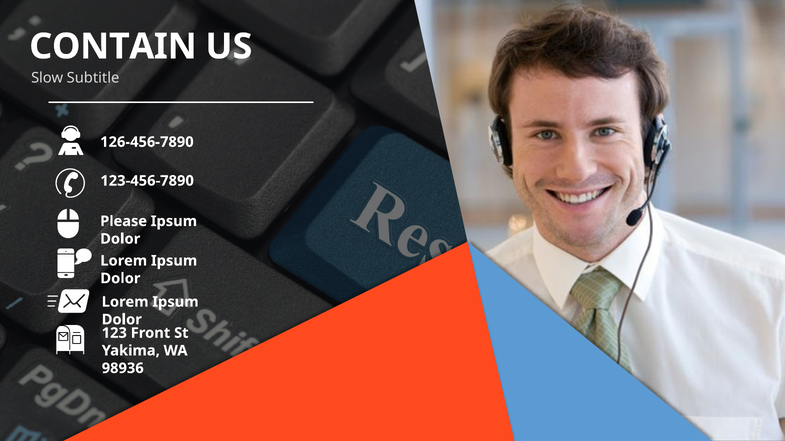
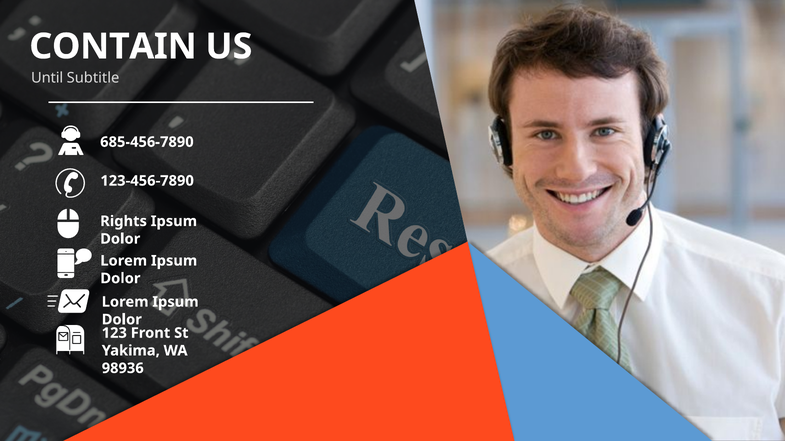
Slow: Slow -> Until
126-456-7890: 126-456-7890 -> 685-456-7890
Please: Please -> Rights
